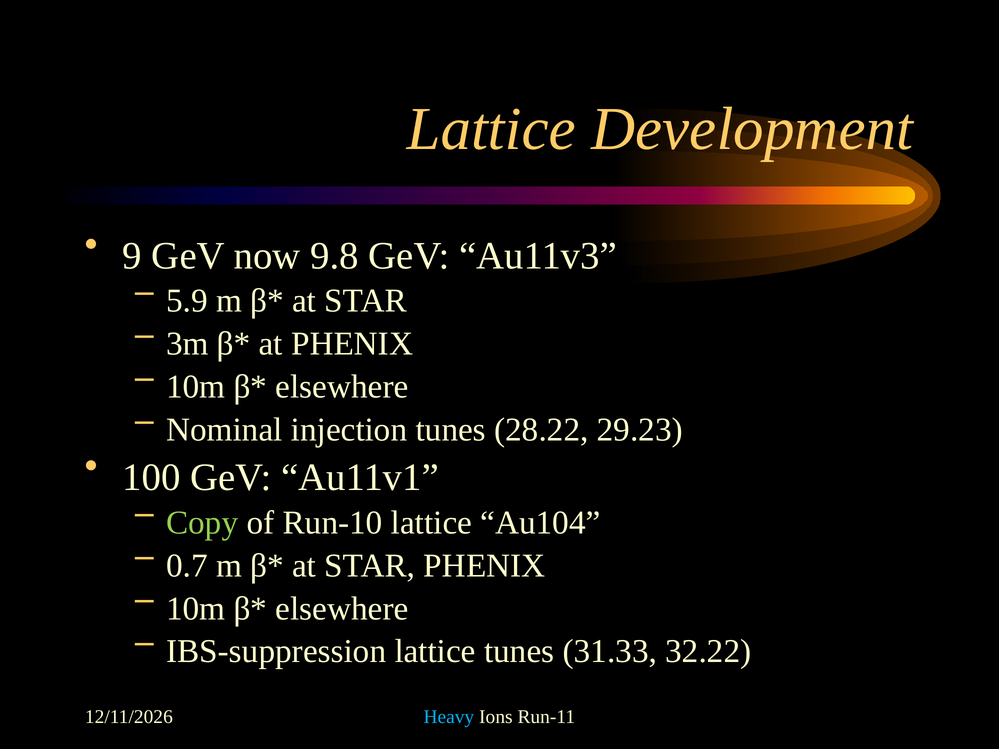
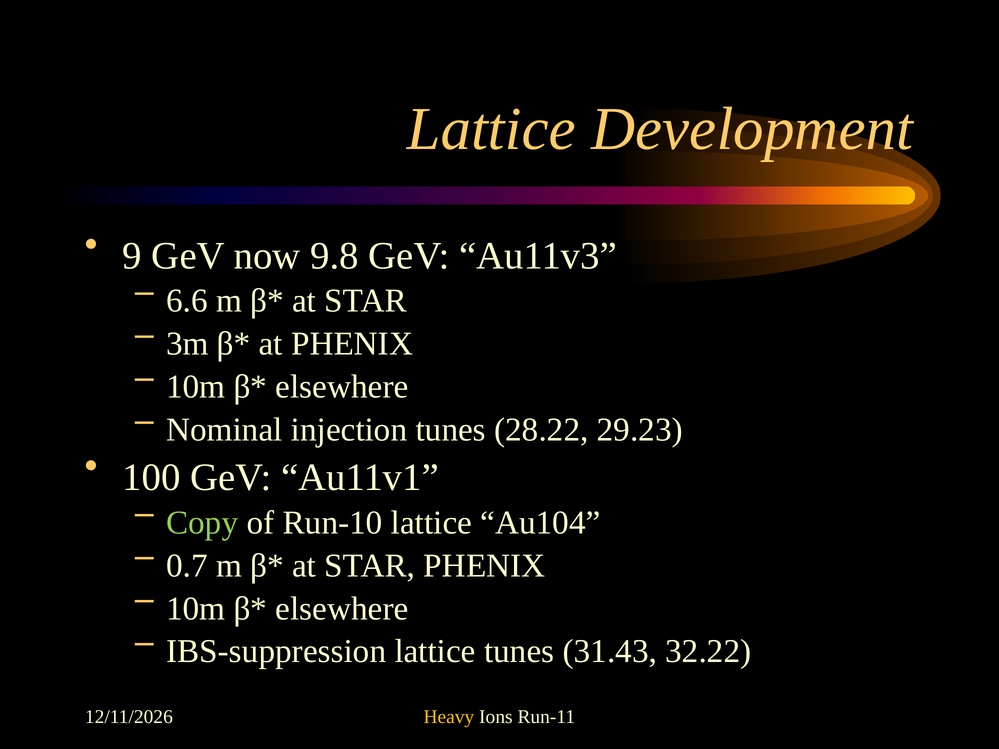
5.9: 5.9 -> 6.6
31.33: 31.33 -> 31.43
Heavy colour: light blue -> yellow
